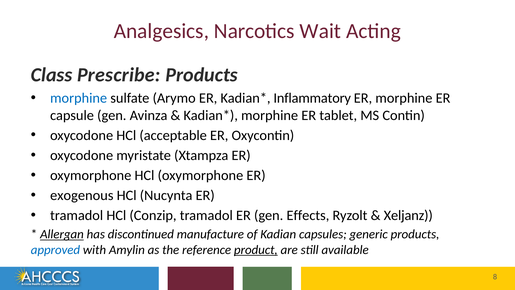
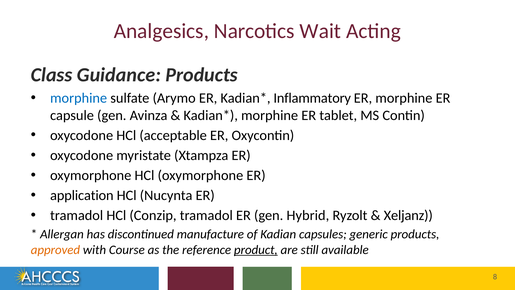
Prescribe: Prescribe -> Guidance
exogenous: exogenous -> application
Effects: Effects -> Hybrid
Allergan underline: present -> none
approved colour: blue -> orange
Amylin: Amylin -> Course
